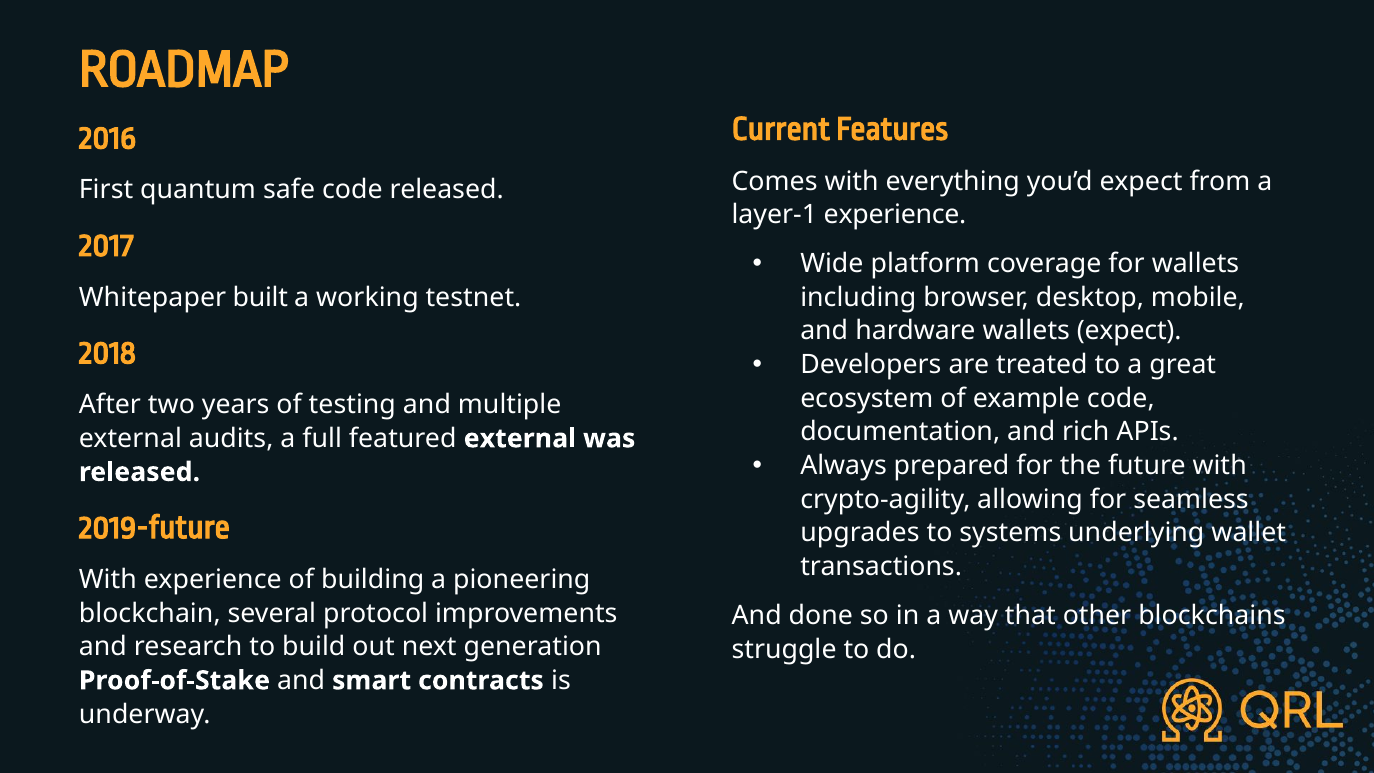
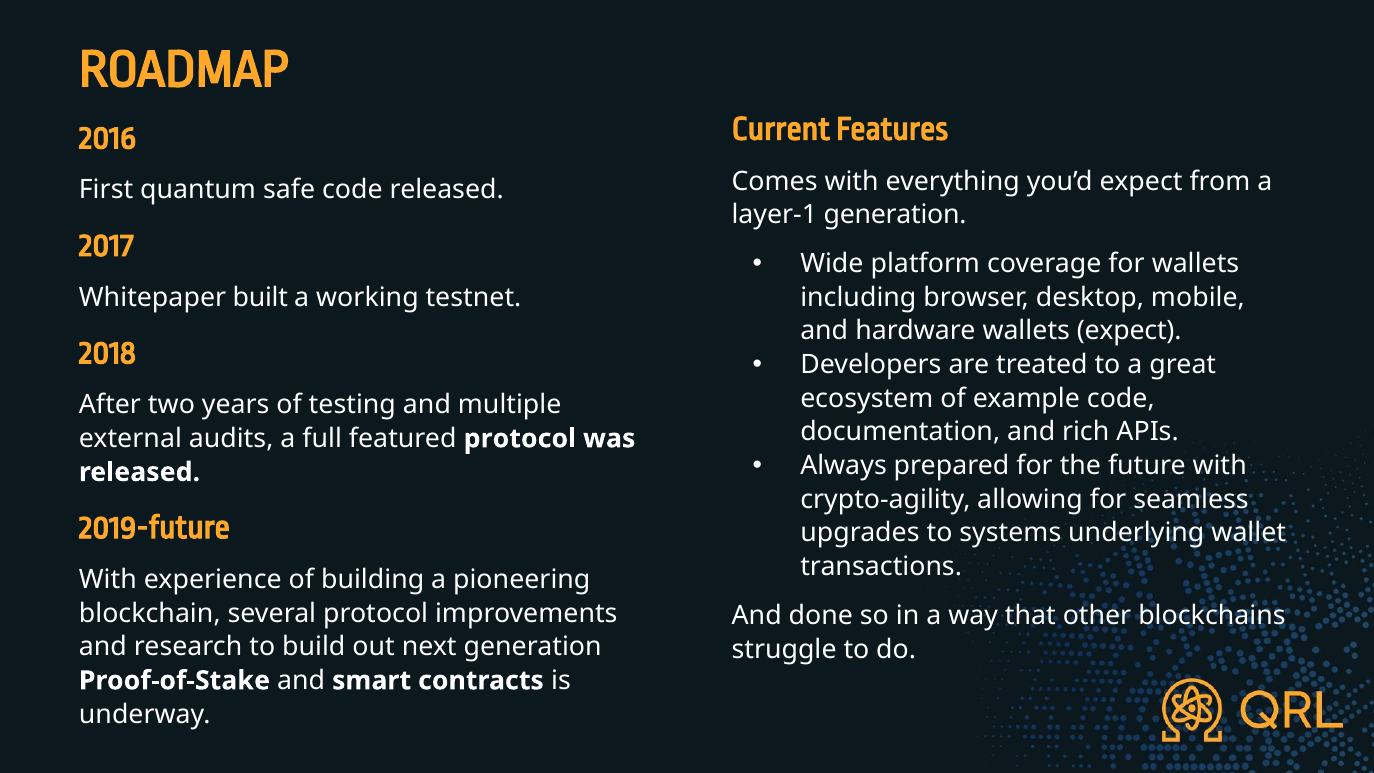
layer-1 experience: experience -> generation
featured external: external -> protocol
